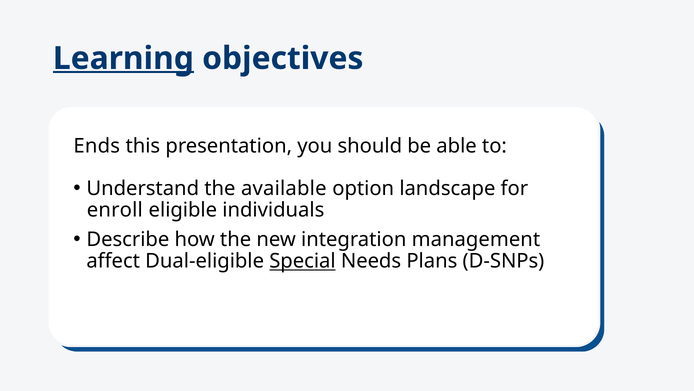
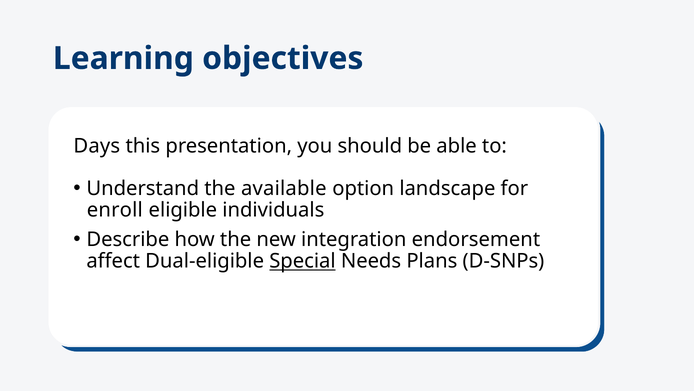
Learning underline: present -> none
Ends: Ends -> Days
management: management -> endorsement
